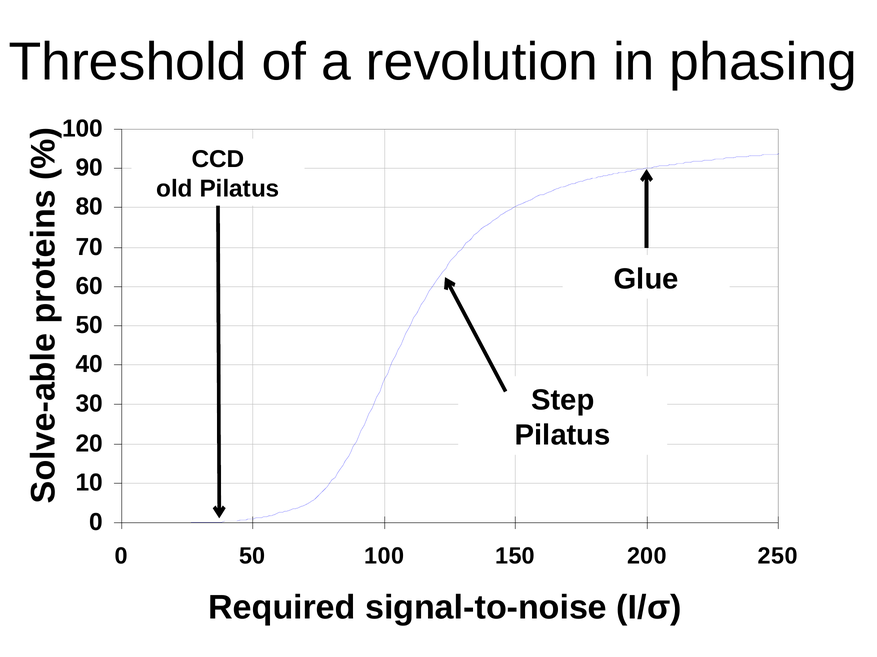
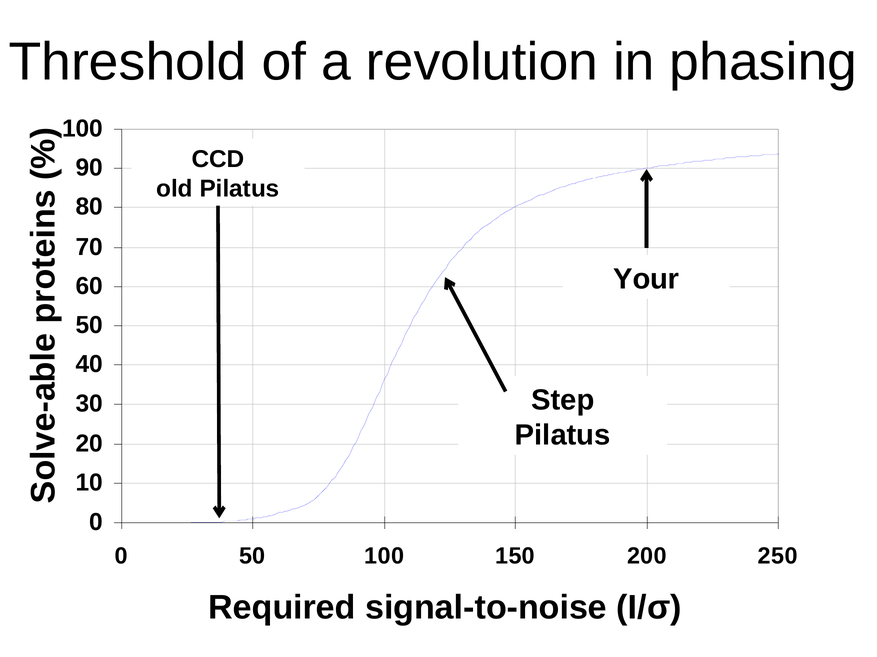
Glue: Glue -> Your
